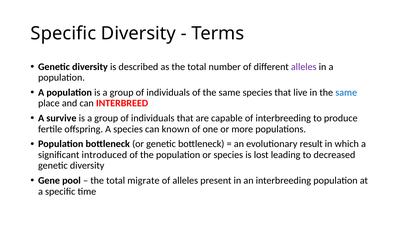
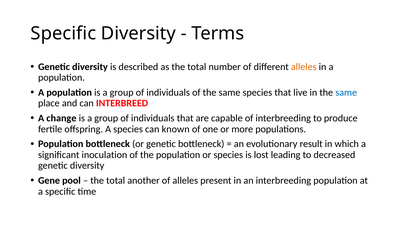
alleles at (304, 67) colour: purple -> orange
survive: survive -> change
introduced: introduced -> inoculation
migrate: migrate -> another
